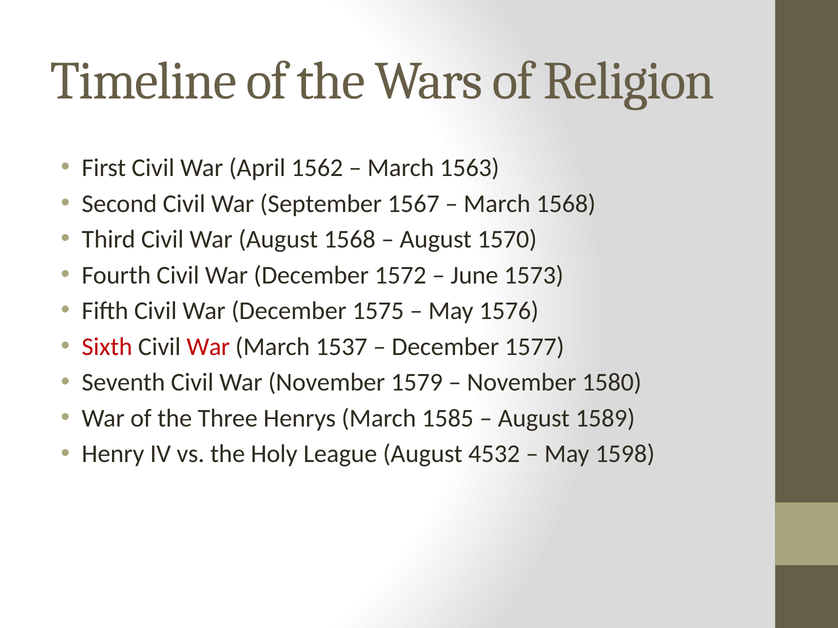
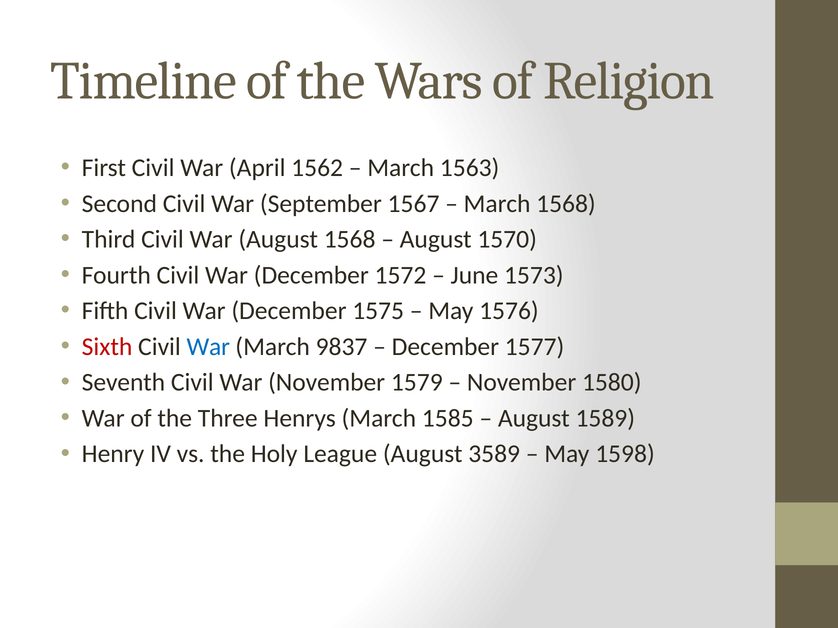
War at (208, 347) colour: red -> blue
1537: 1537 -> 9837
4532: 4532 -> 3589
